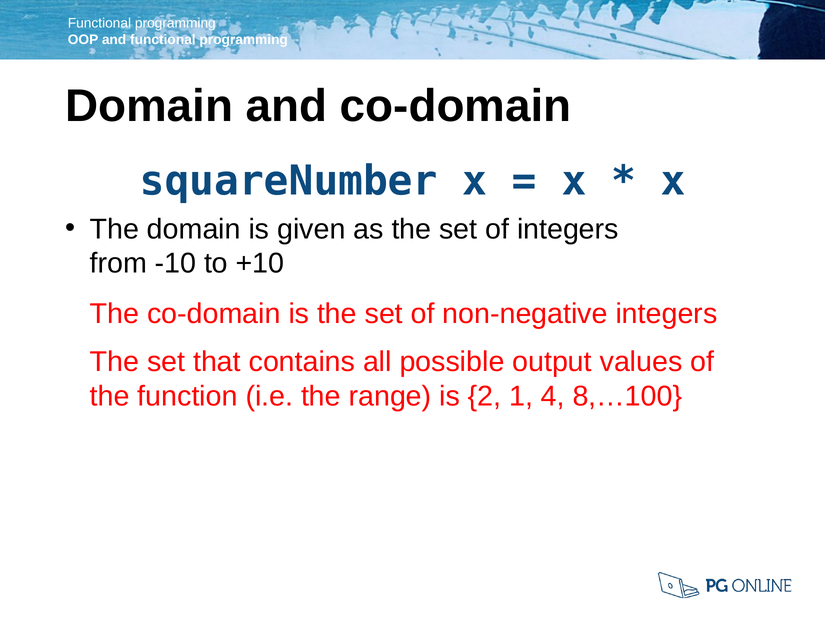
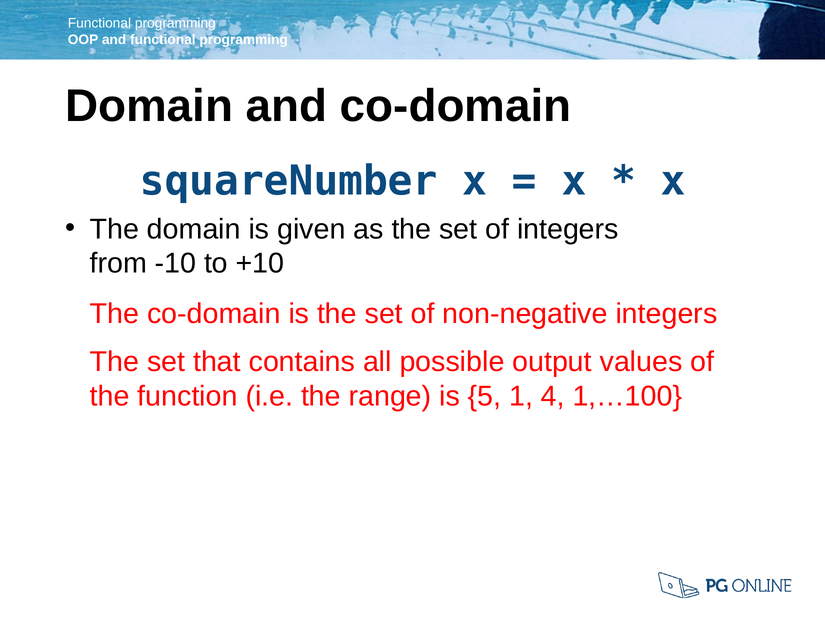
2: 2 -> 5
8,…100: 8,…100 -> 1,…100
